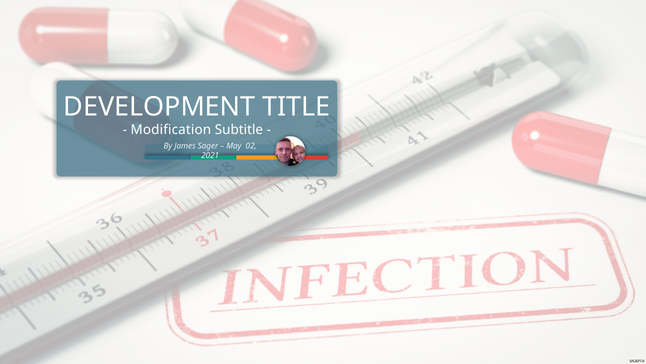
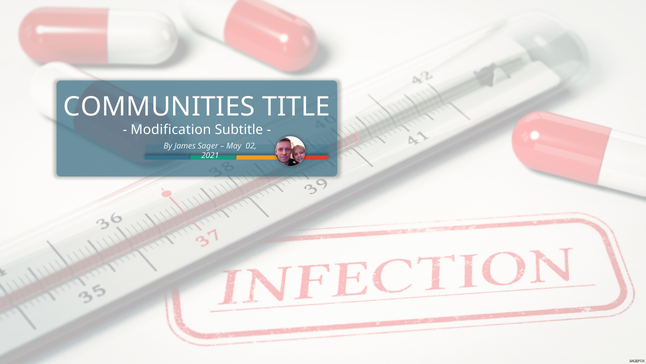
DEVELOPMENT: DEVELOPMENT -> COMMUNITIES
